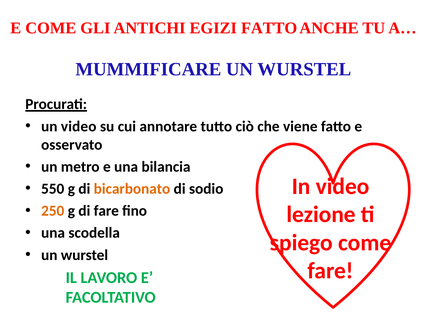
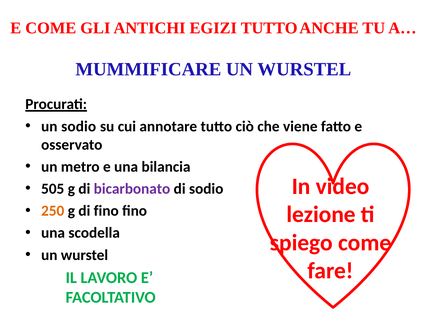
EGIZI FATTO: FATTO -> TUTTO
un video: video -> sodio
550: 550 -> 505
bicarbonato colour: orange -> purple
di fare: fare -> fino
